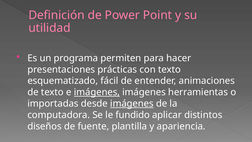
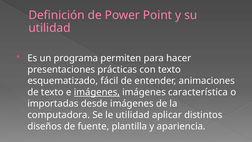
herramientas: herramientas -> característica
imágenes at (132, 103) underline: present -> none
le fundido: fundido -> utilidad
